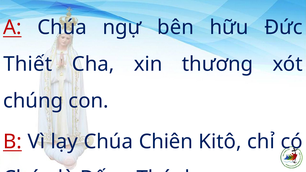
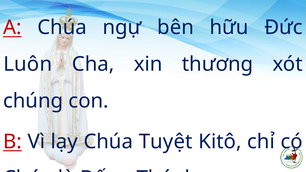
Thiết: Thiết -> Luôn
Chiên: Chiên -> Tuyệt
